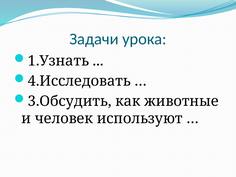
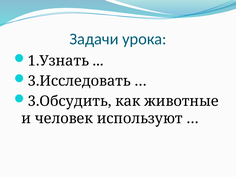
4.Исследовать: 4.Исследовать -> 3.Исследовать
